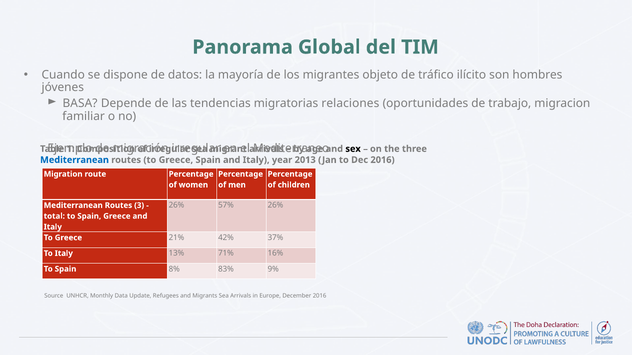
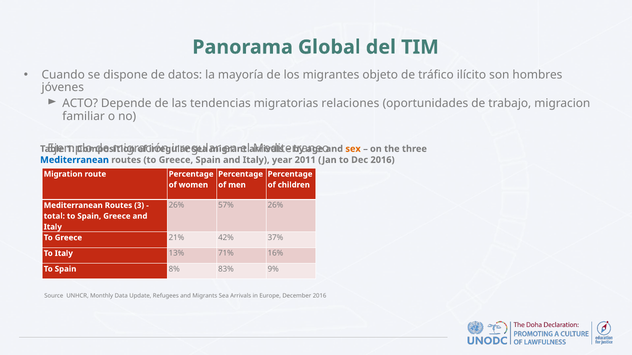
BASA: BASA -> ACTO
sex colour: black -> orange
2013: 2013 -> 2011
